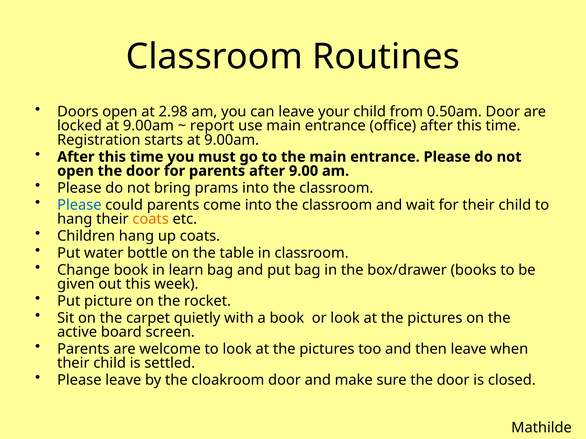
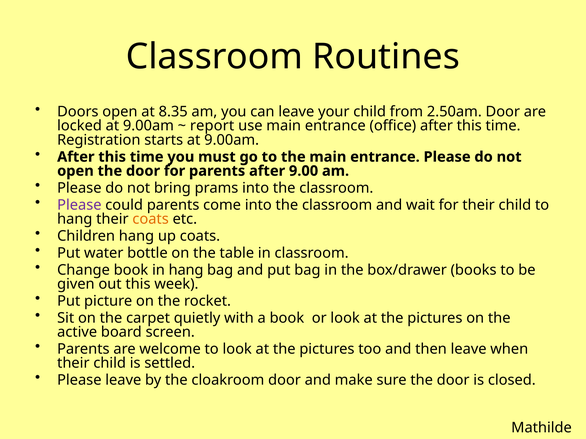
2.98: 2.98 -> 8.35
0.50am: 0.50am -> 2.50am
Please at (79, 205) colour: blue -> purple
in learn: learn -> hang
